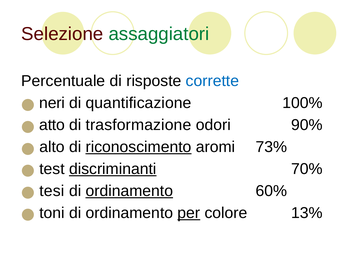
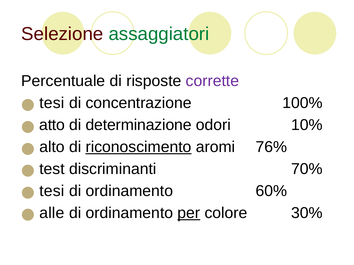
corrette colour: blue -> purple
neri at (52, 103): neri -> tesi
quantificazione: quantificazione -> concentrazione
trasformazione: trasformazione -> determinazione
90%: 90% -> 10%
73%: 73% -> 76%
discriminanti underline: present -> none
ordinamento at (129, 191) underline: present -> none
toni: toni -> alle
13%: 13% -> 30%
